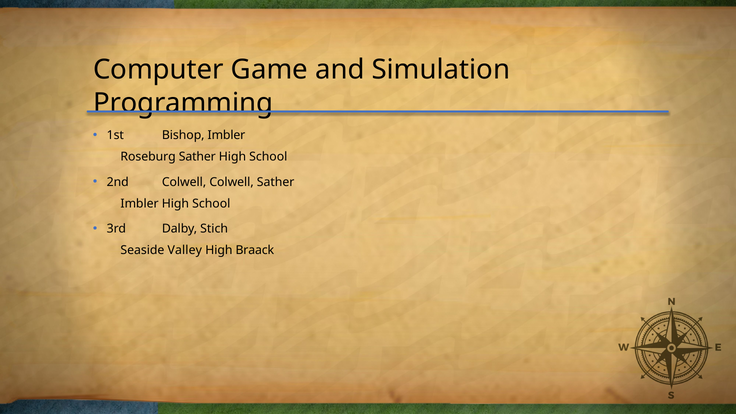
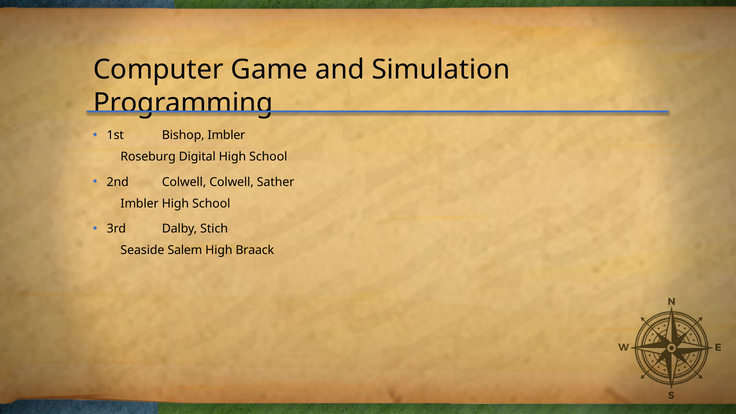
Roseburg Sather: Sather -> Digital
Valley: Valley -> Salem
